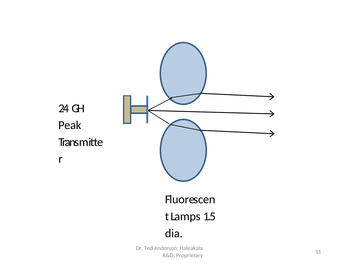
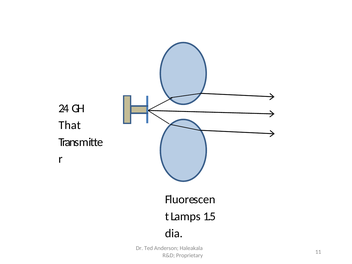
Peak: Peak -> That
